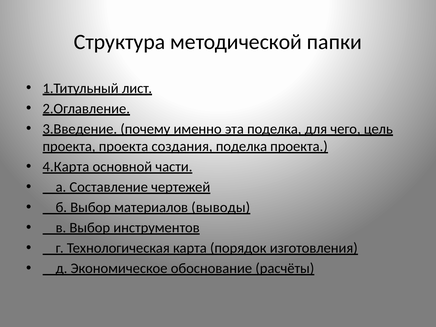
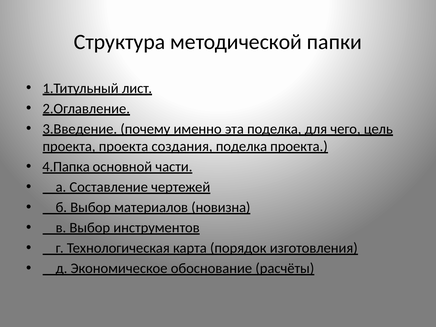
4.Карта: 4.Карта -> 4.Папка
выводы: выводы -> новизна
